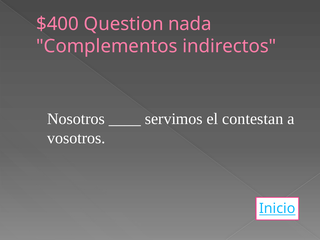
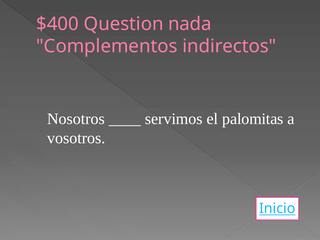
contestan: contestan -> palomitas
